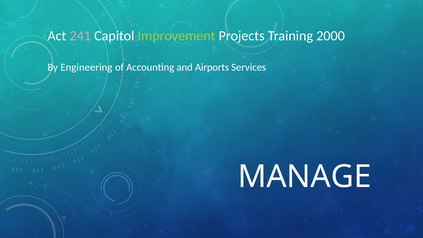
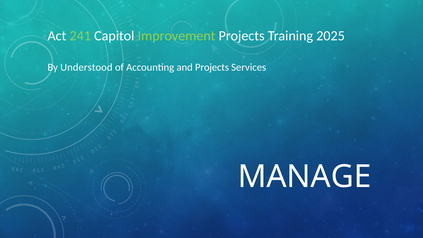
241 colour: pink -> light green
2000: 2000 -> 2025
Engineering: Engineering -> Understood
and Airports: Airports -> Projects
